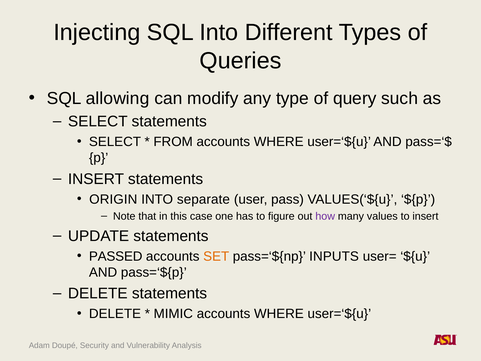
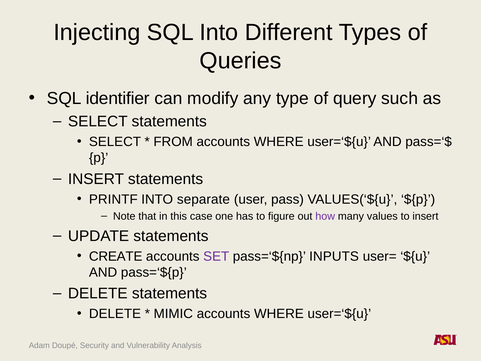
allowing: allowing -> identifier
ORIGIN: ORIGIN -> PRINTF
PASSED: PASSED -> CREATE
SET colour: orange -> purple
